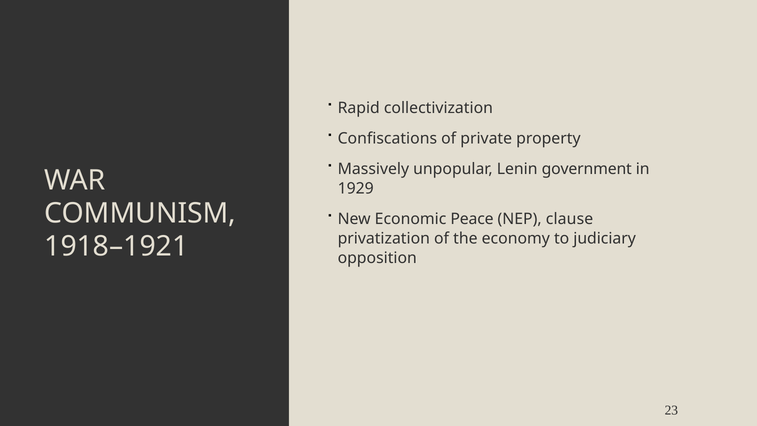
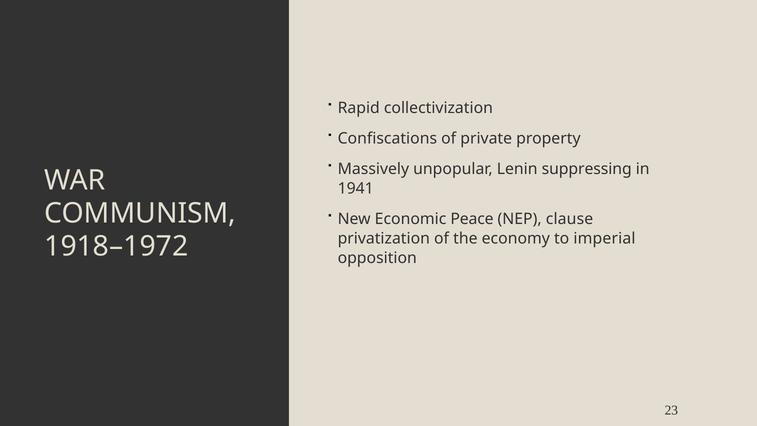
government: government -> suppressing
1929: 1929 -> 1941
judiciary: judiciary -> imperial
1918–1921: 1918–1921 -> 1918–1972
